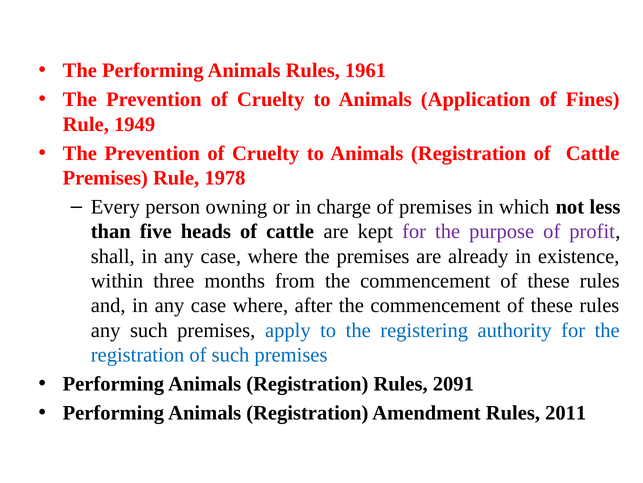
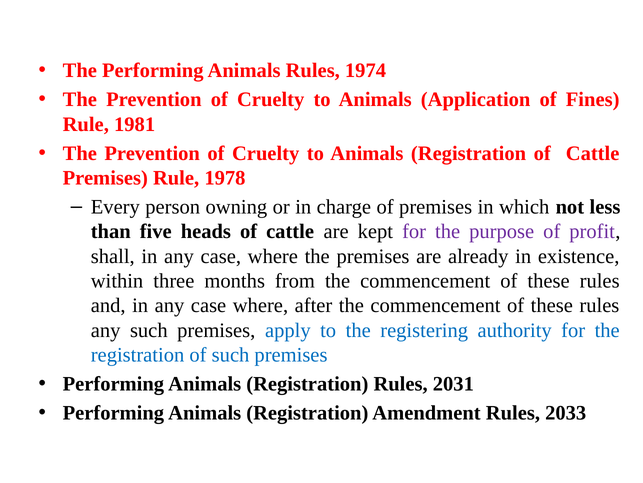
1961: 1961 -> 1974
1949: 1949 -> 1981
2091: 2091 -> 2031
2011: 2011 -> 2033
